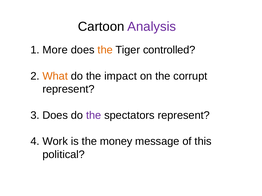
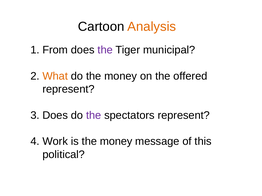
Analysis colour: purple -> orange
More: More -> From
the at (105, 50) colour: orange -> purple
controlled: controlled -> municipal
do the impact: impact -> money
corrupt: corrupt -> offered
